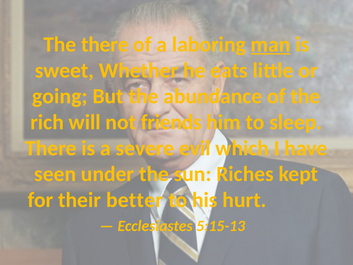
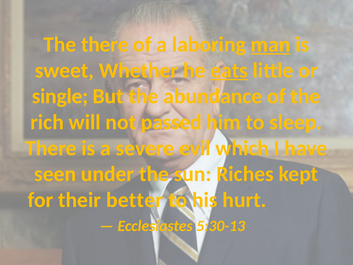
eats underline: none -> present
going: going -> single
friends: friends -> passed
5:15-13: 5:15-13 -> 5:30-13
